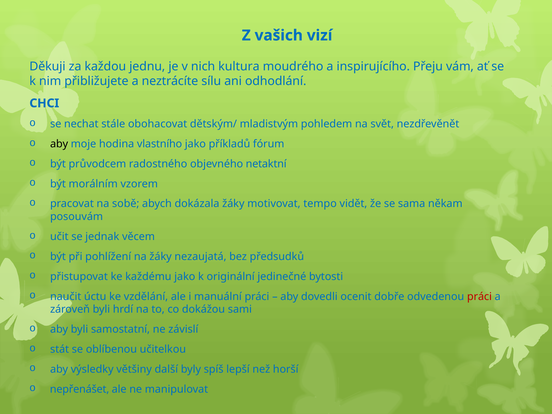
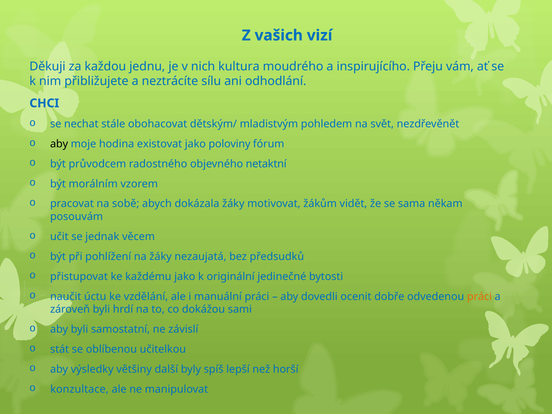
vlastního: vlastního -> existovat
příkladů: příkladů -> poloviny
tempo: tempo -> žákům
práci at (479, 296) colour: red -> orange
nepřenášet: nepřenášet -> konzultace
